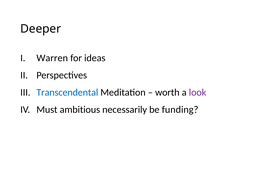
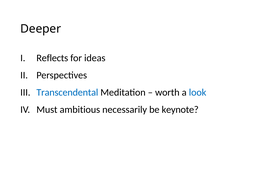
Warren: Warren -> Reflects
look colour: purple -> blue
funding: funding -> keynote
